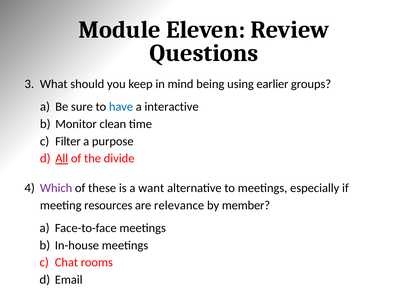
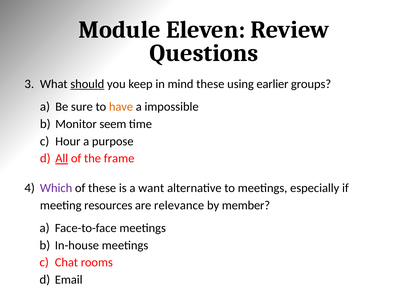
should underline: none -> present
mind being: being -> these
have colour: blue -> orange
interactive: interactive -> impossible
clean: clean -> seem
Filter: Filter -> Hour
divide: divide -> frame
